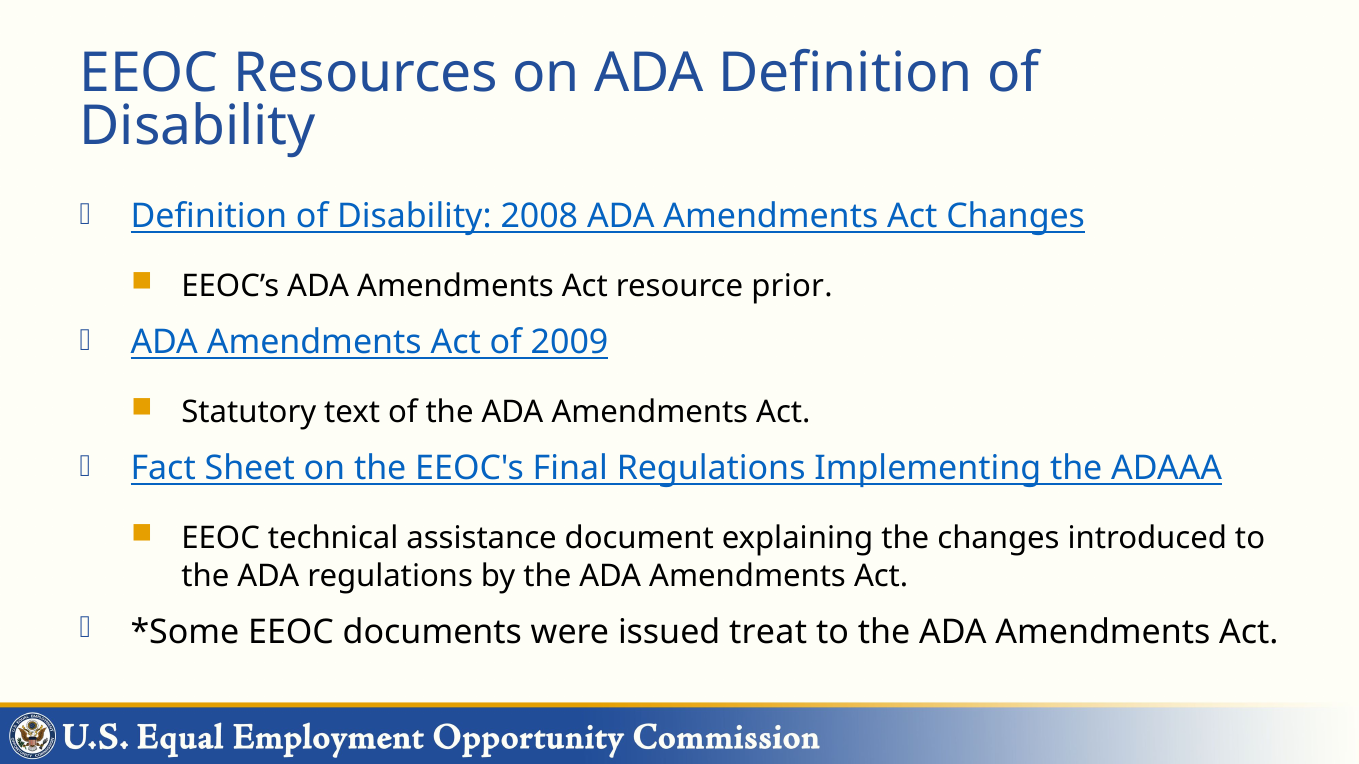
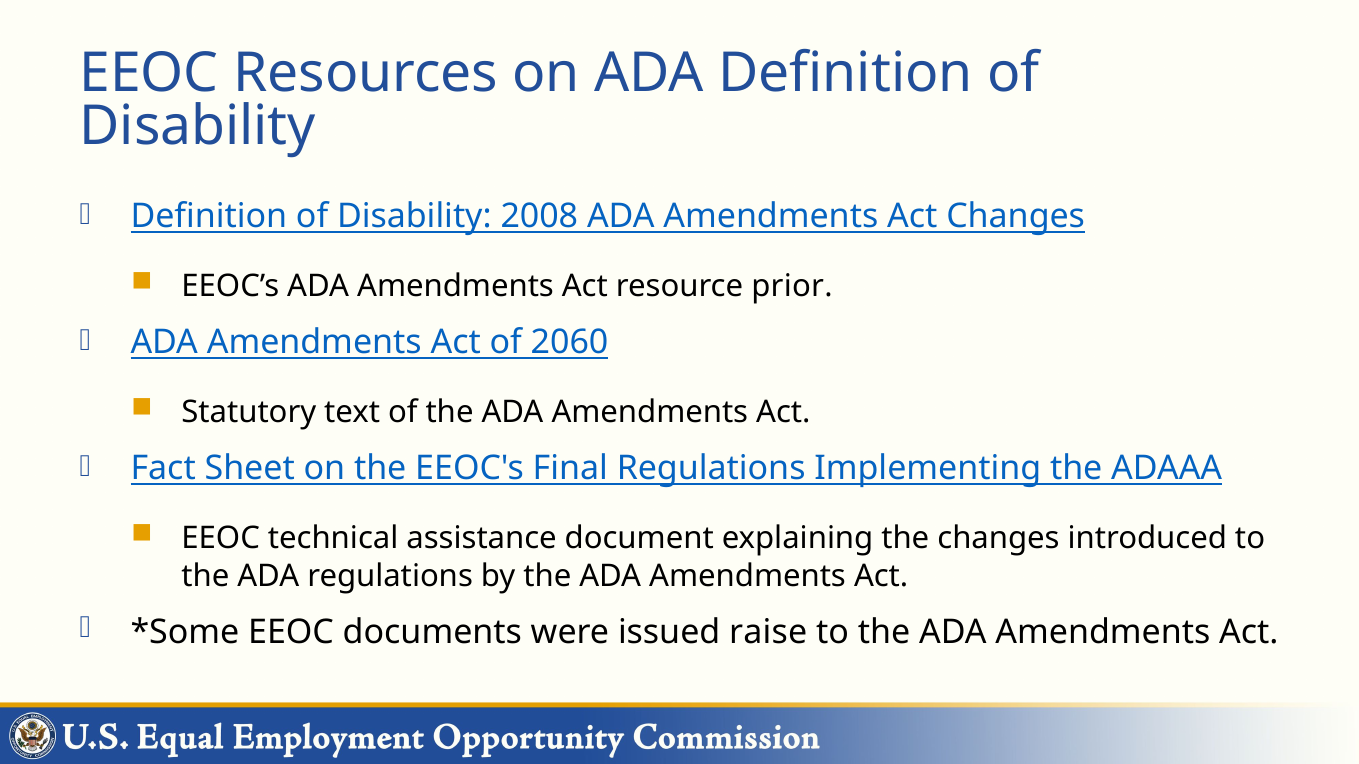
2009: 2009 -> 2060
treat: treat -> raise
